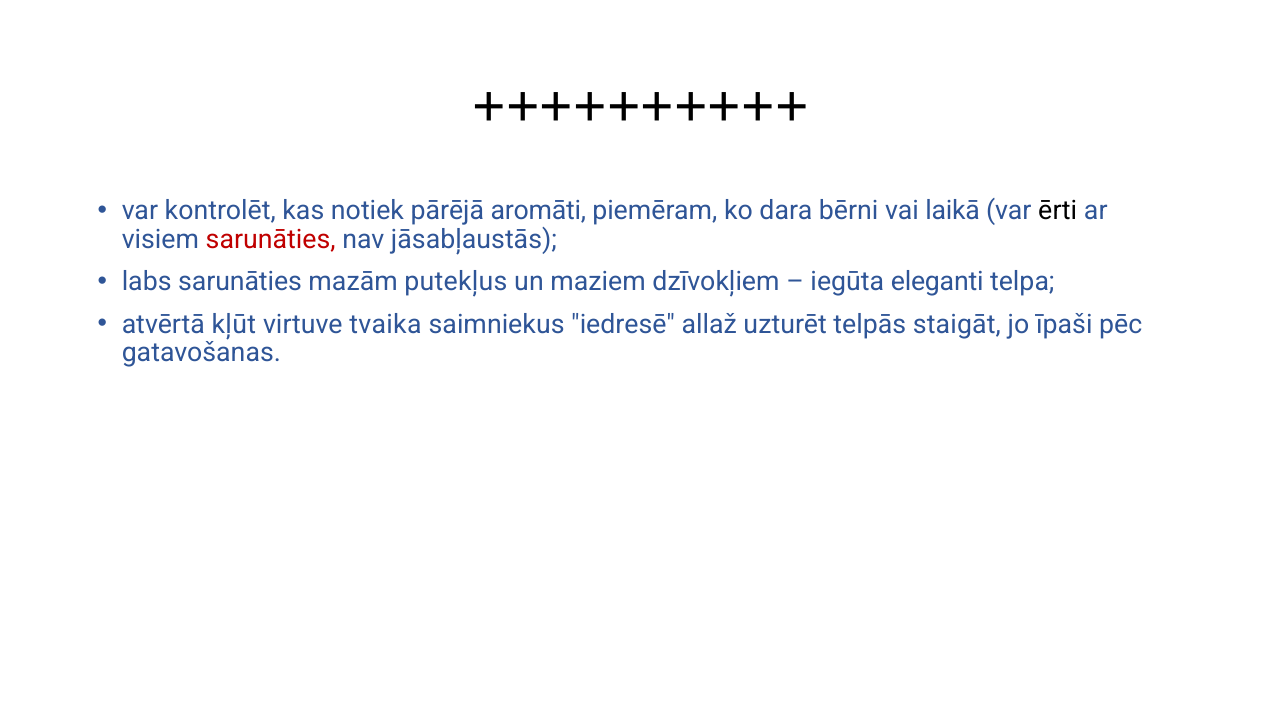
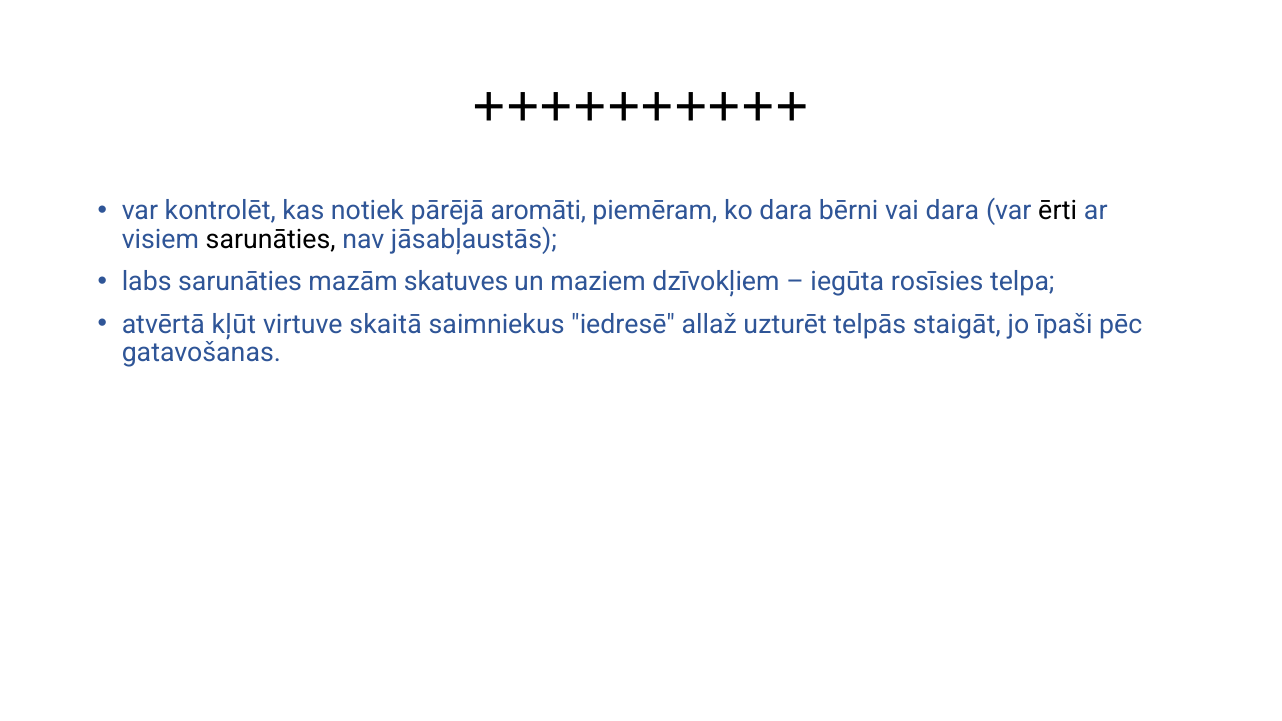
vai laikā: laikā -> dara
sarunāties at (271, 240) colour: red -> black
putekļus: putekļus -> skatuves
eleganti: eleganti -> rosīsies
tvaika: tvaika -> skaitā
